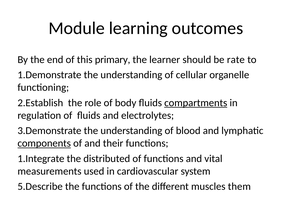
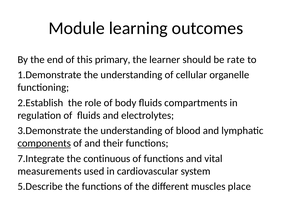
compartments underline: present -> none
1.Integrate: 1.Integrate -> 7.Integrate
distributed: distributed -> continuous
them: them -> place
